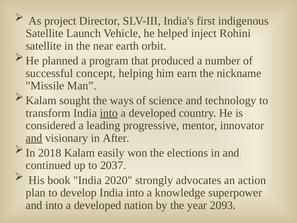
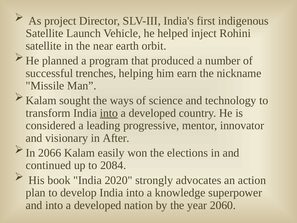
concept: concept -> trenches
and at (34, 138) underline: present -> none
2018: 2018 -> 2066
2037: 2037 -> 2084
2093: 2093 -> 2060
